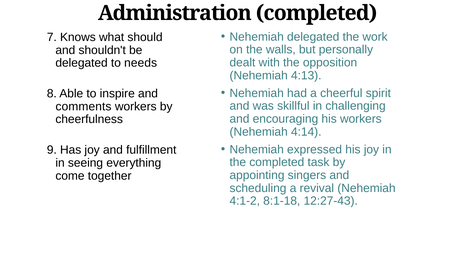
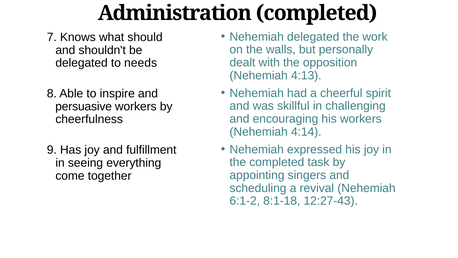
comments: comments -> persuasive
4:1-2: 4:1-2 -> 6:1-2
